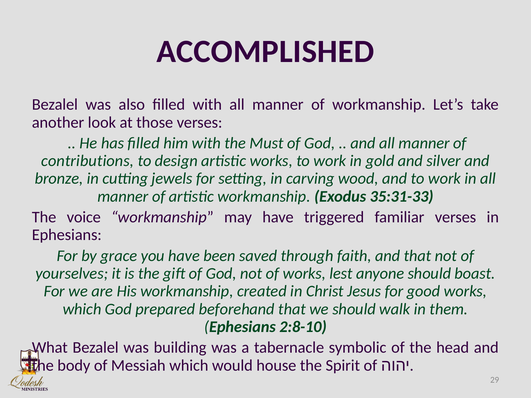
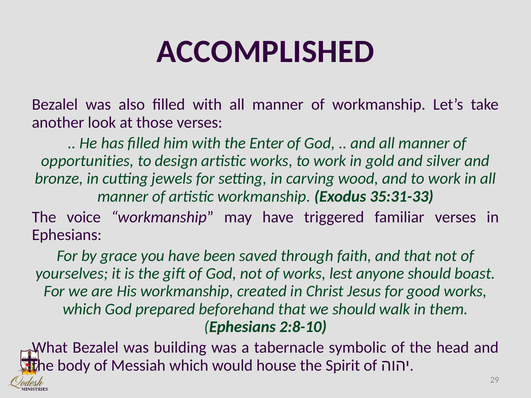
Must: Must -> Enter
contributions: contributions -> opportunities
